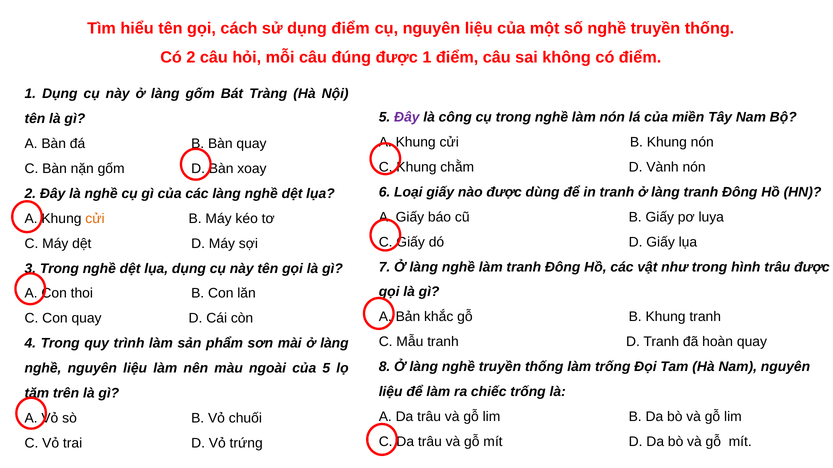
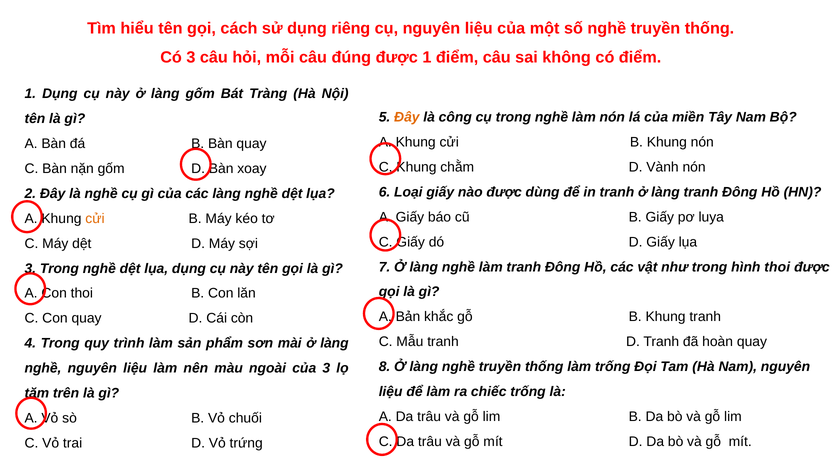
dụng điểm: điểm -> riêng
Có 2: 2 -> 3
Đây at (407, 117) colour: purple -> orange
hình trâu: trâu -> thoi
của 5: 5 -> 3
